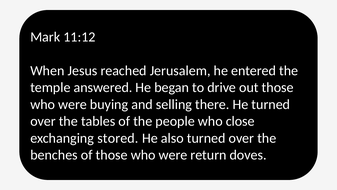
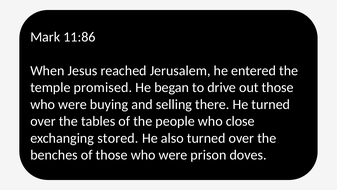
11:12: 11:12 -> 11:86
answered: answered -> promised
return: return -> prison
